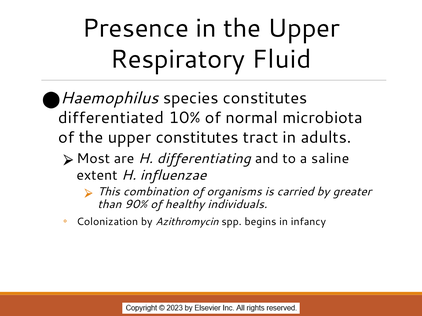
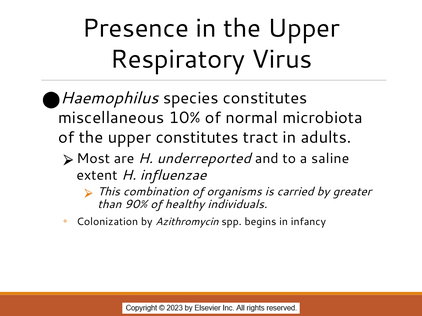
Fluid: Fluid -> Virus
differentiated: differentiated -> miscellaneous
differentiating: differentiating -> underreported
